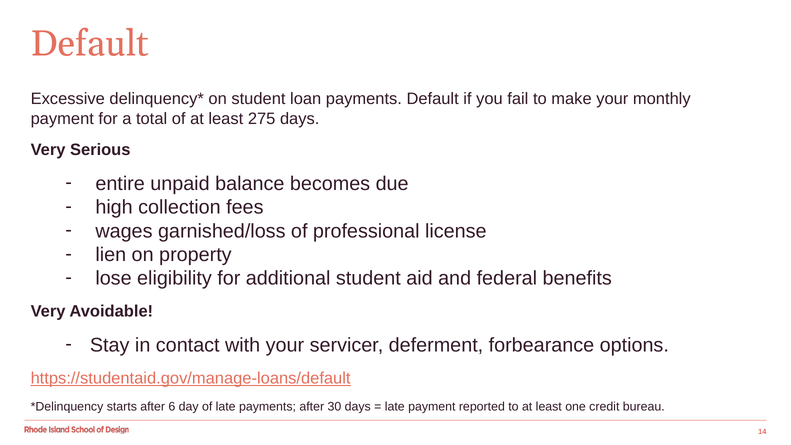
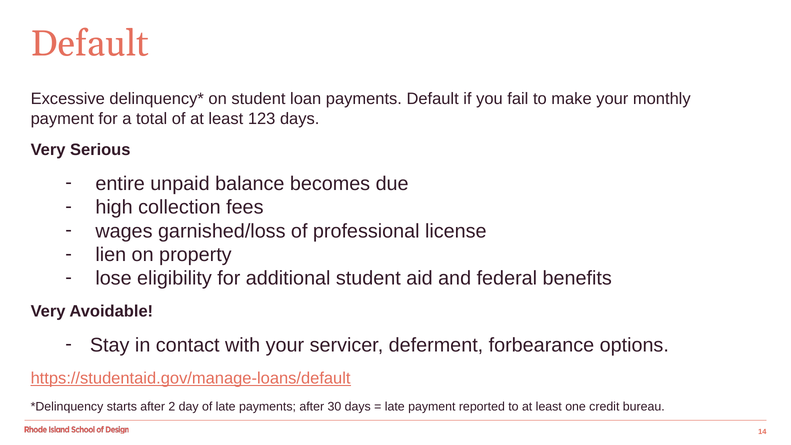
275: 275 -> 123
6: 6 -> 2
